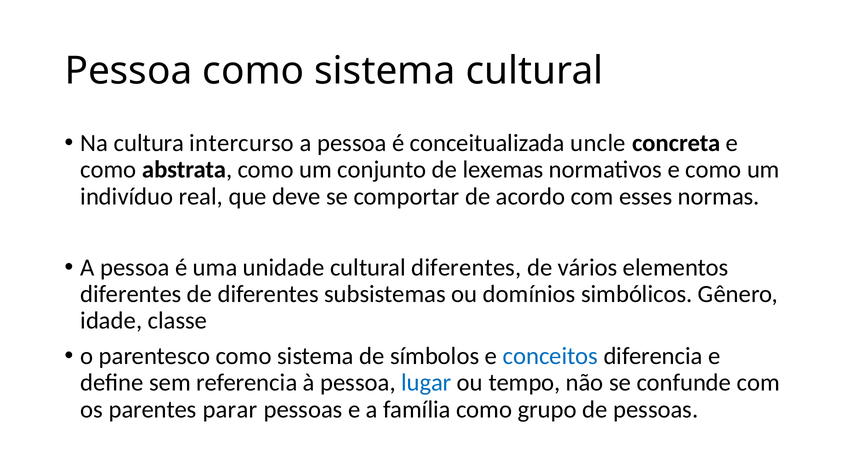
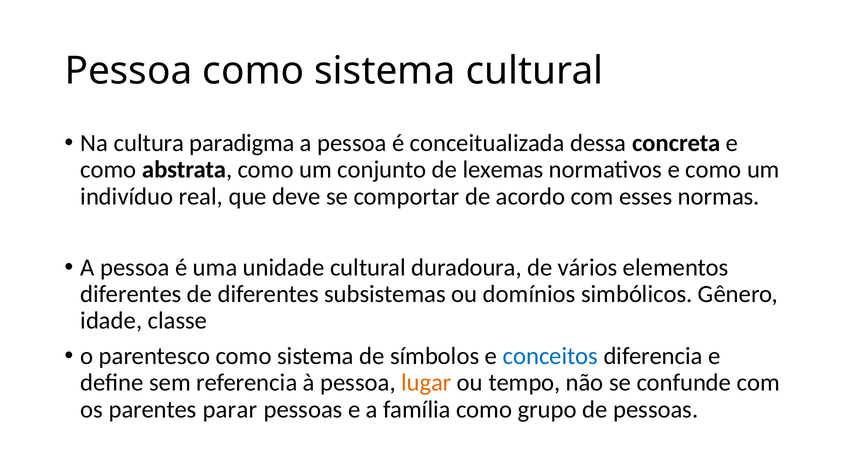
intercurso: intercurso -> paradigma
uncle: uncle -> dessa
cultural diferentes: diferentes -> duradoura
lugar colour: blue -> orange
